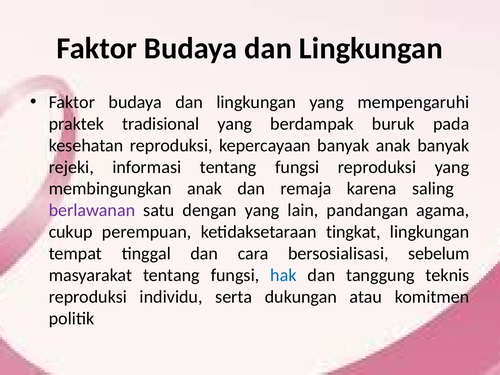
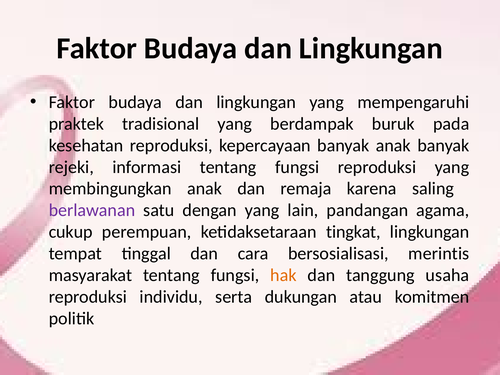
sebelum: sebelum -> merintis
hak colour: blue -> orange
teknis: teknis -> usaha
